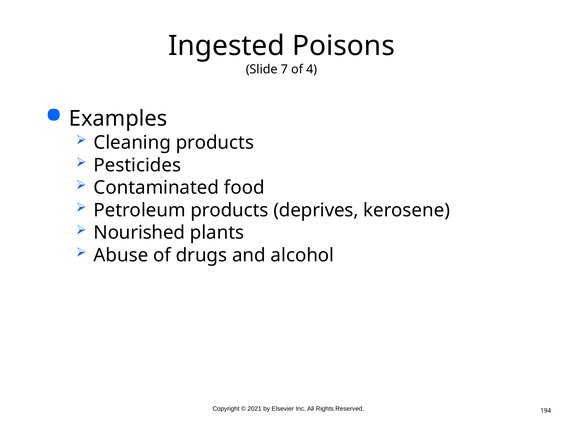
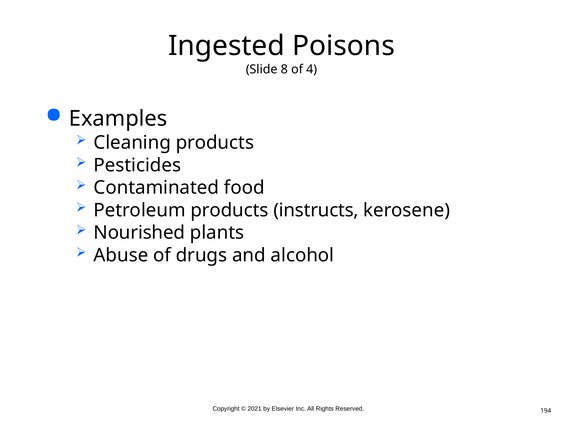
7: 7 -> 8
deprives: deprives -> instructs
